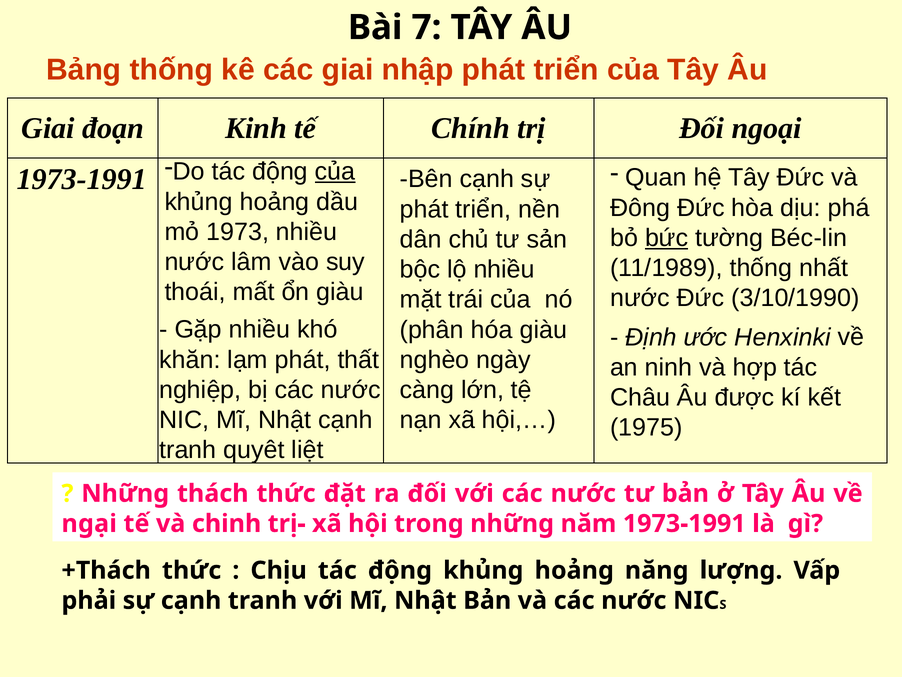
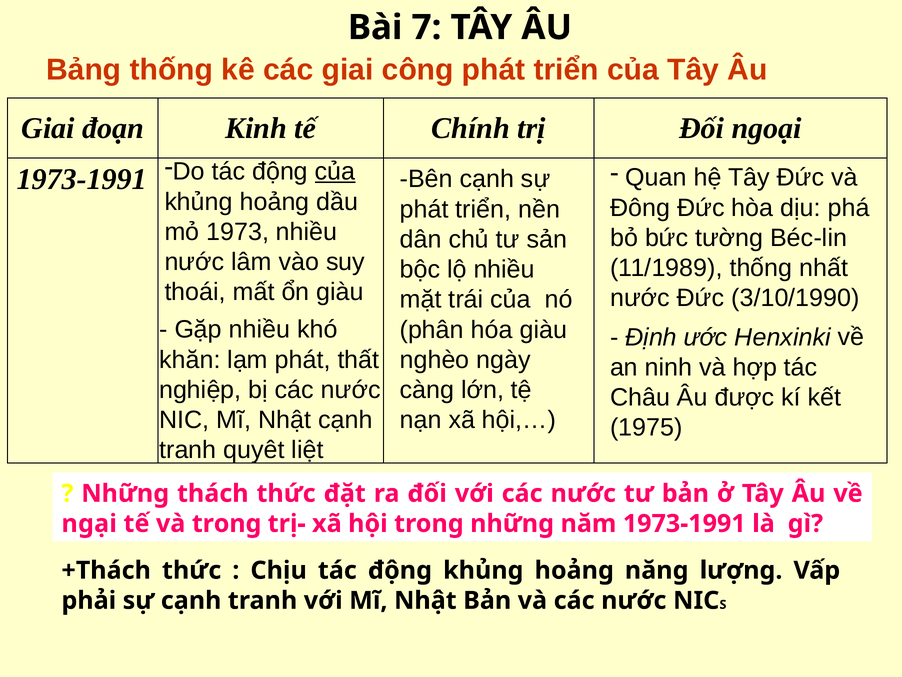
nhập: nhập -> công
bức underline: present -> none
và chinh: chinh -> trong
